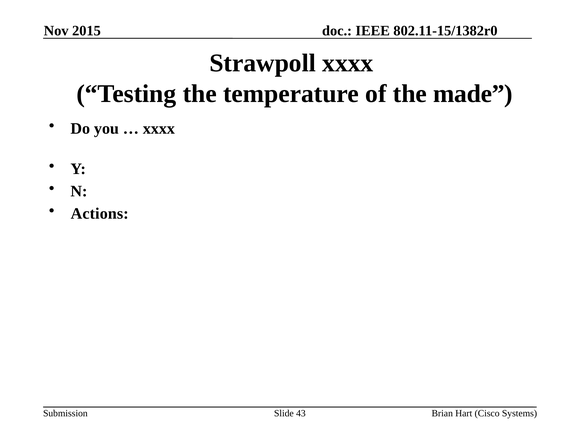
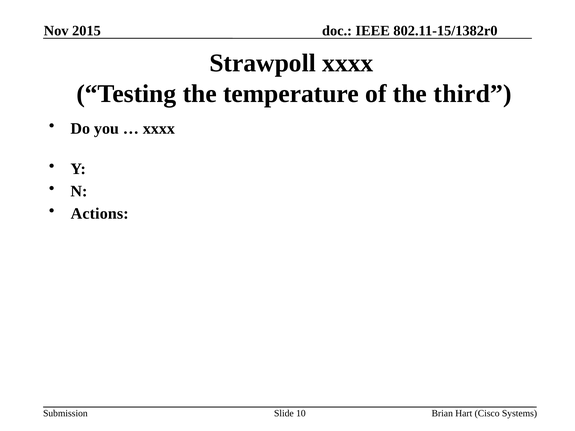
made: made -> third
43: 43 -> 10
